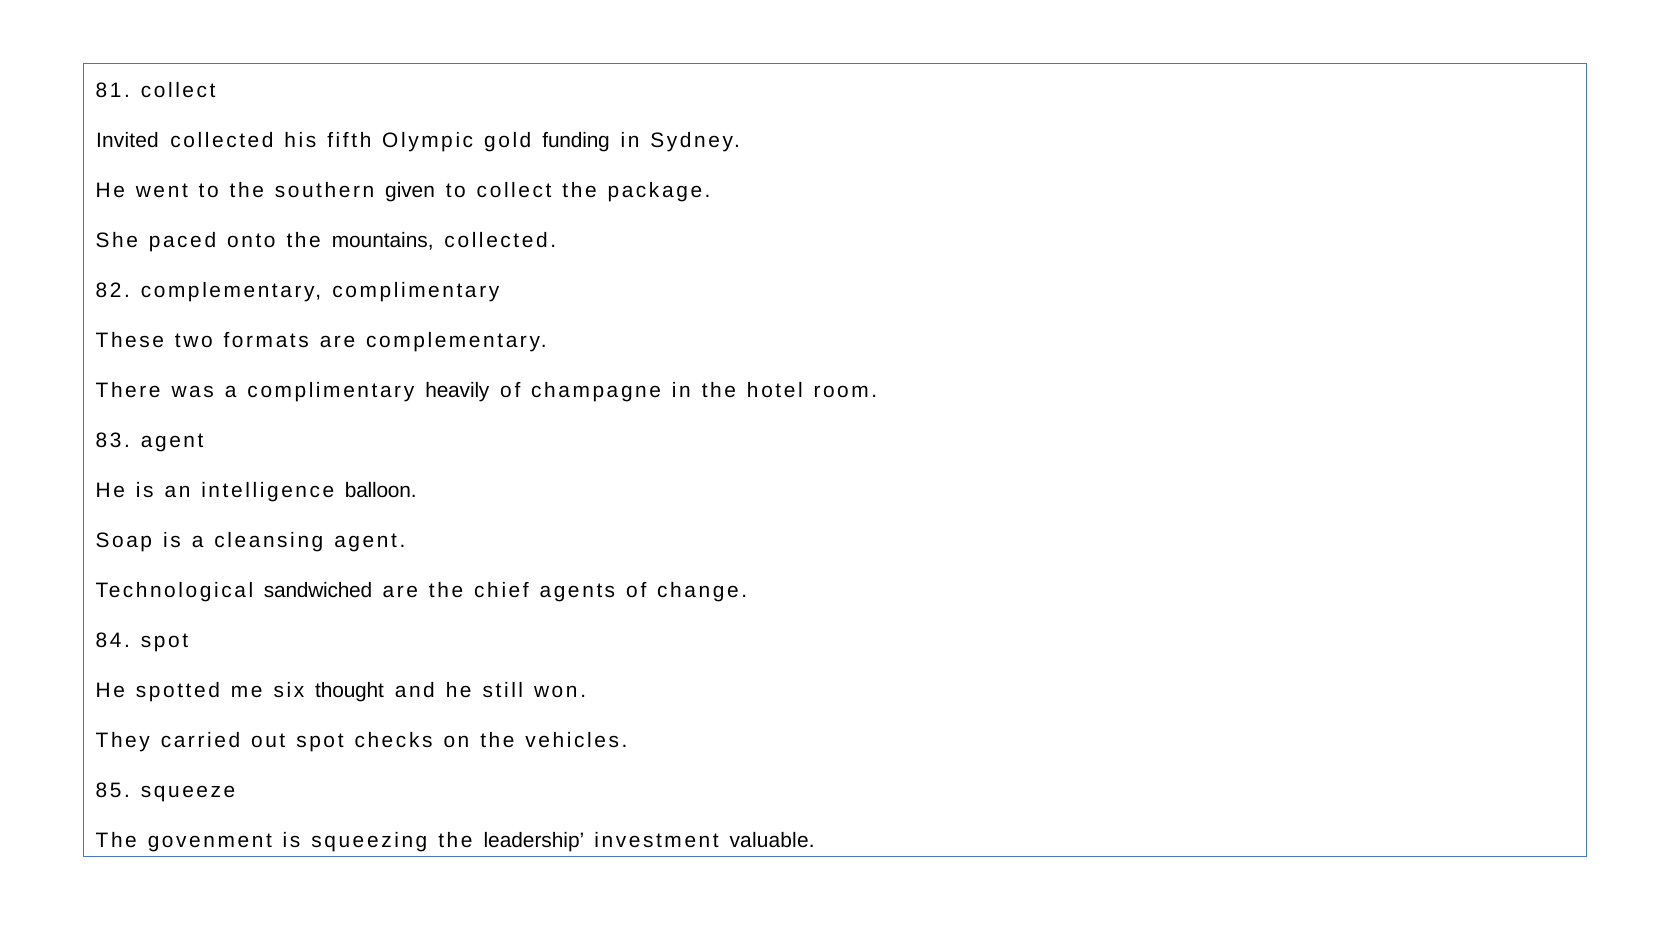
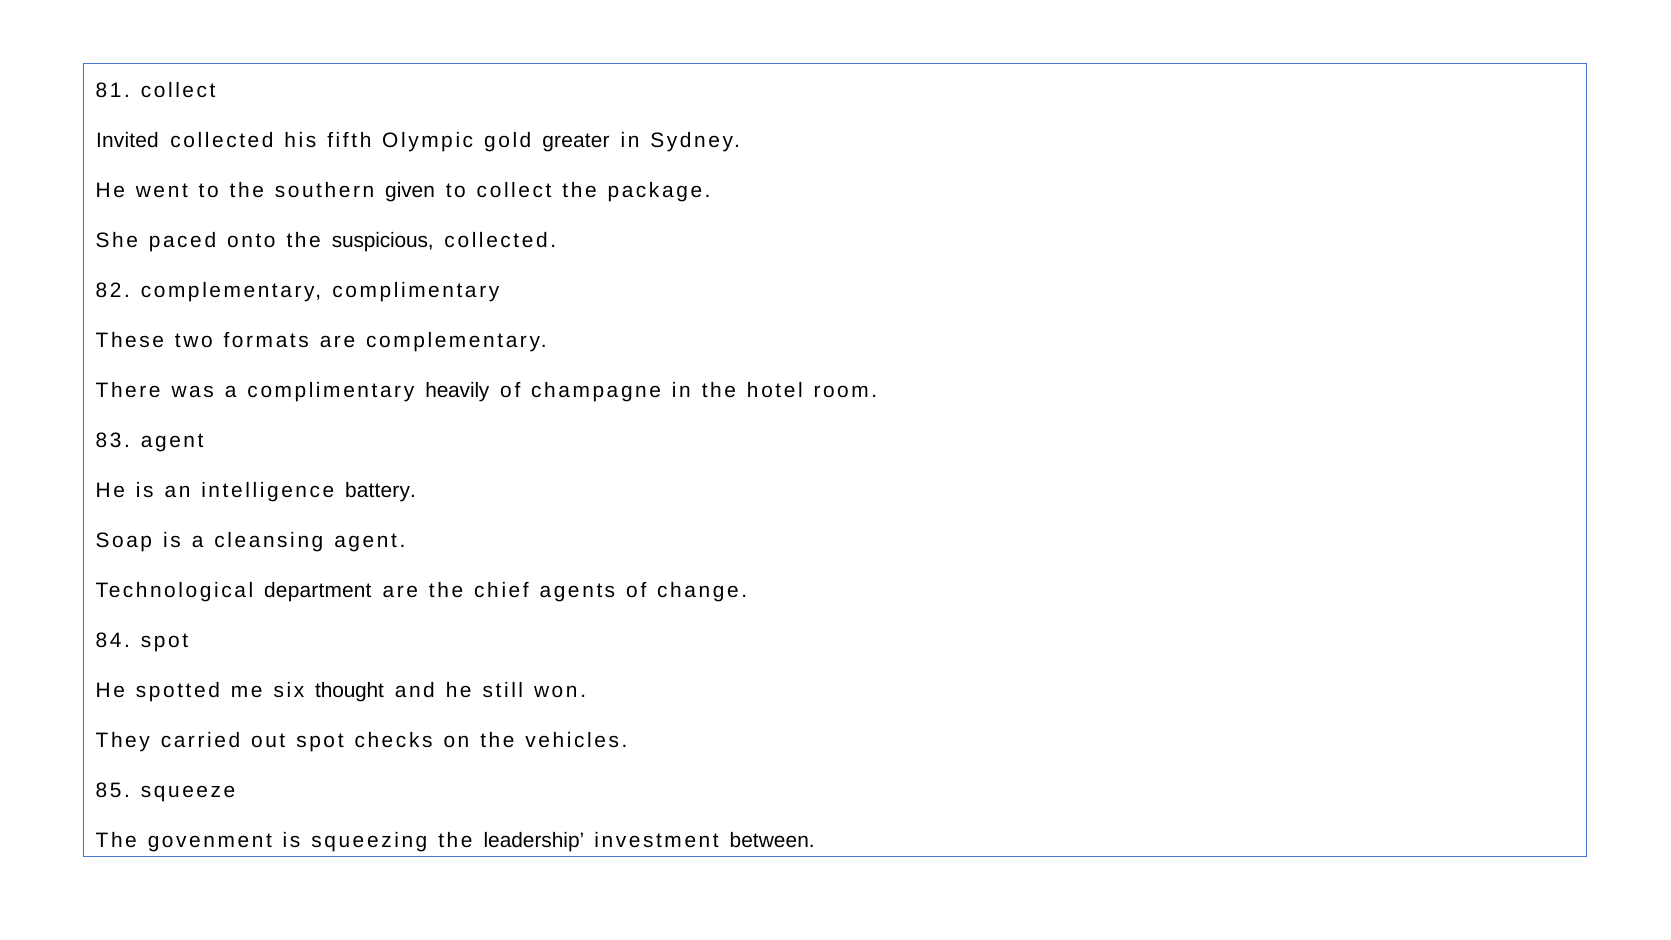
funding: funding -> greater
mountains: mountains -> suspicious
balloon: balloon -> battery
sandwiched: sandwiched -> department
valuable: valuable -> between
